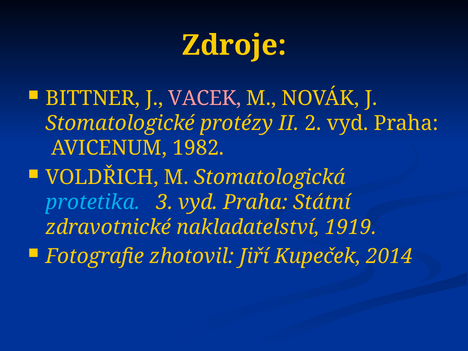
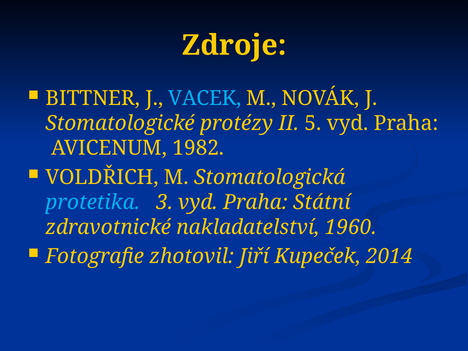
VACEK colour: pink -> light blue
2: 2 -> 5
1919: 1919 -> 1960
